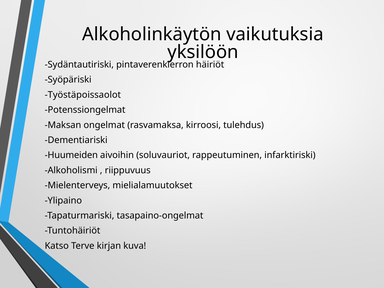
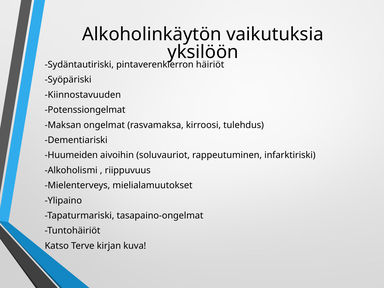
Työstäpoissaolot: Työstäpoissaolot -> Kiinnostavuuden
